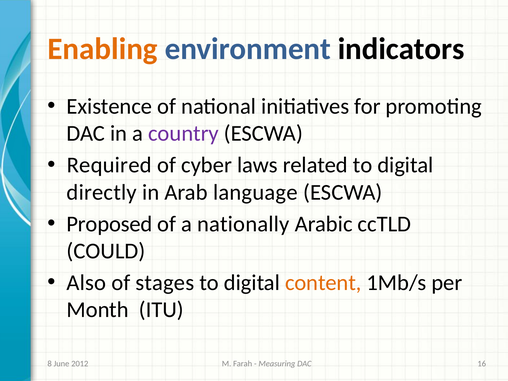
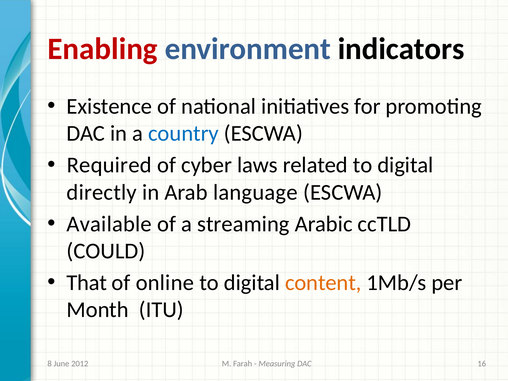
Enabling colour: orange -> red
country colour: purple -> blue
Proposed: Proposed -> Available
nationally: nationally -> streaming
Also: Also -> That
stages: stages -> online
